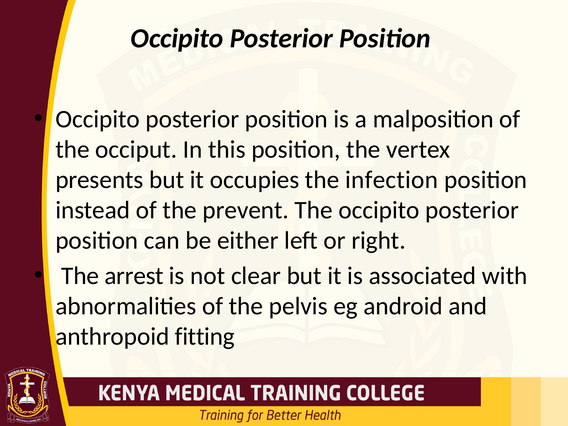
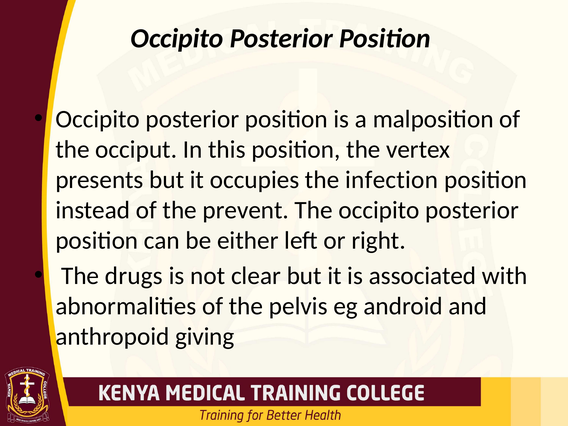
arrest: arrest -> drugs
fitting: fitting -> giving
